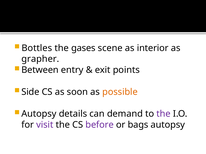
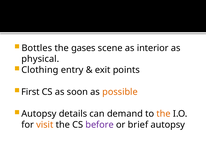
grapher: grapher -> physical
Between: Between -> Clothing
Side: Side -> First
the at (163, 114) colour: purple -> orange
visit colour: purple -> orange
bags: bags -> brief
